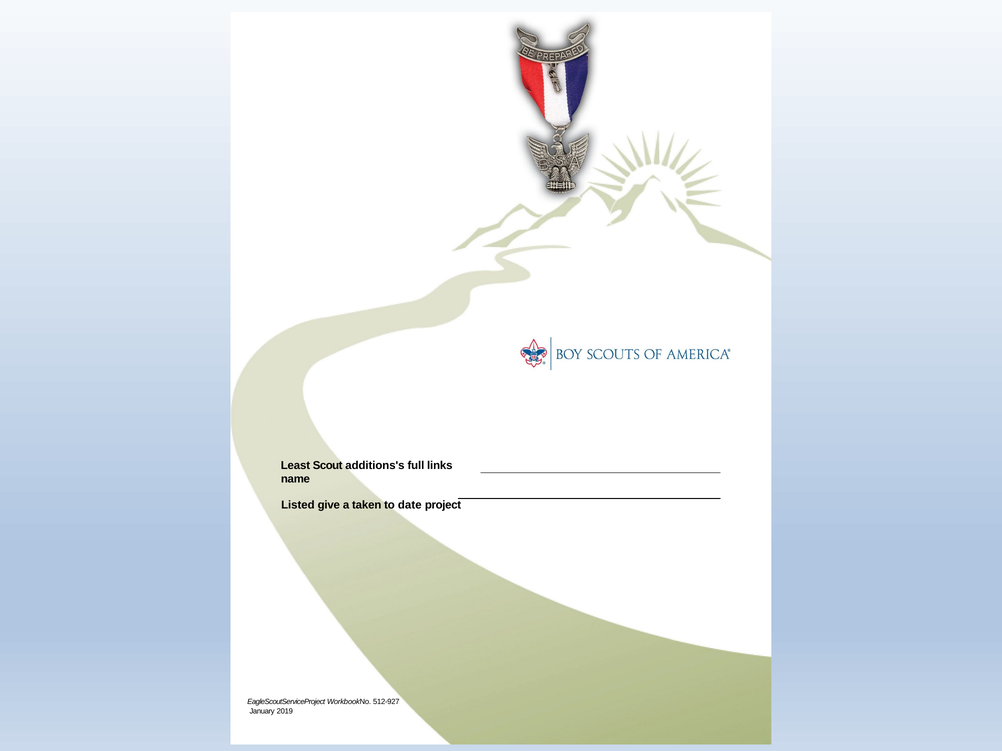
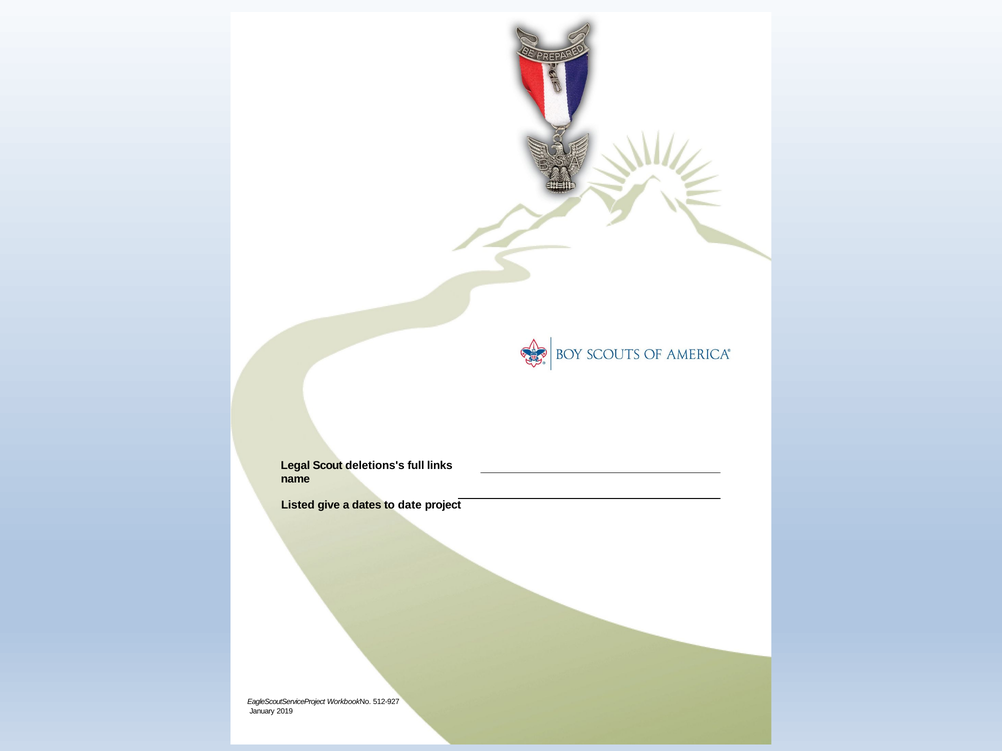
Least: Least -> Legal
additions's: additions's -> deletions's
taken: taken -> dates
